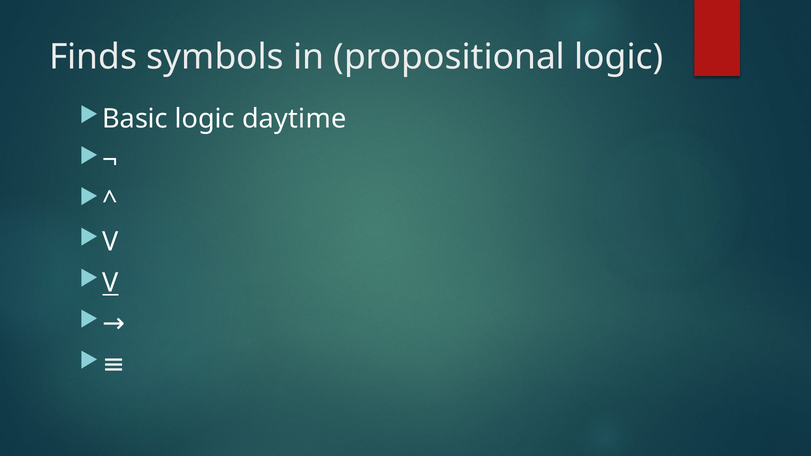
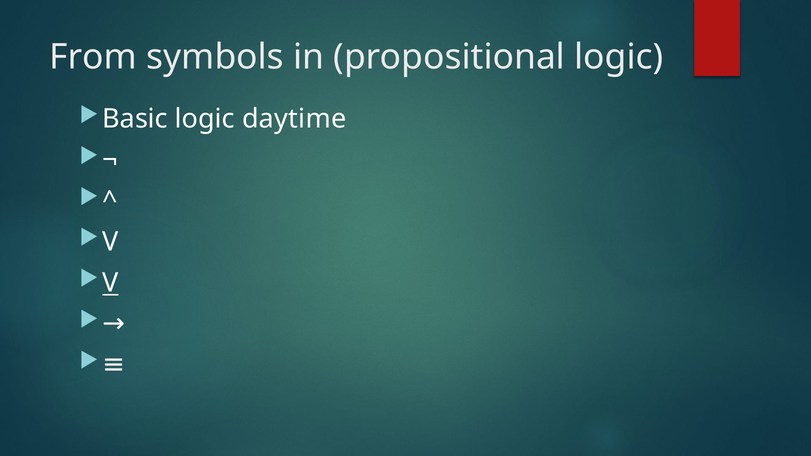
Finds: Finds -> From
